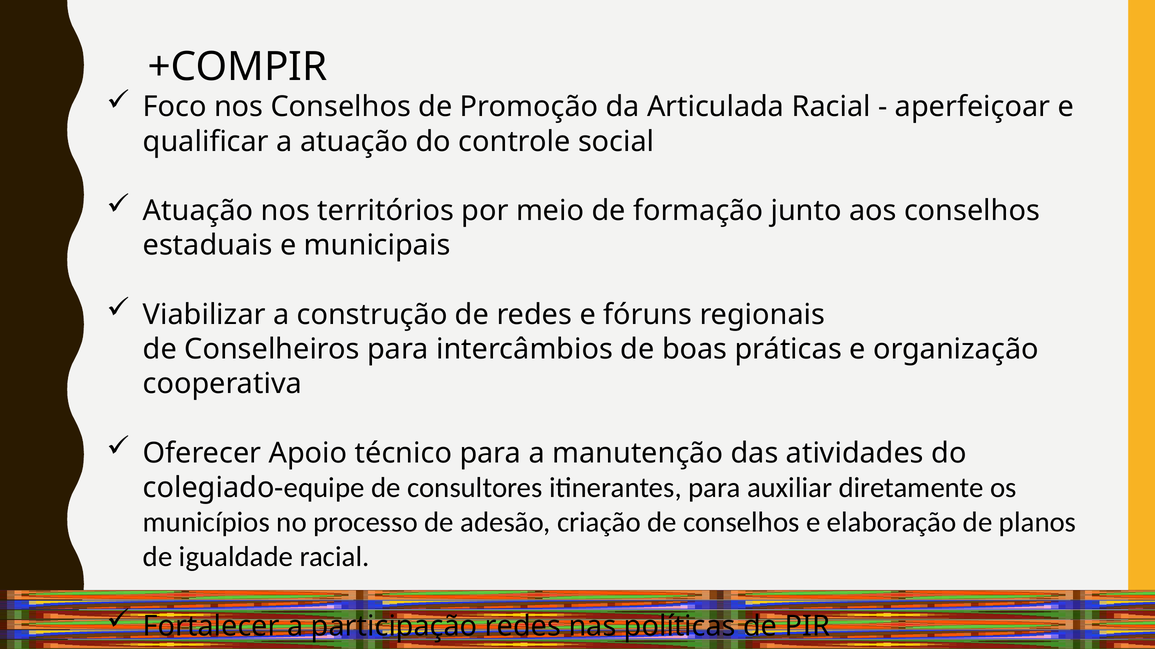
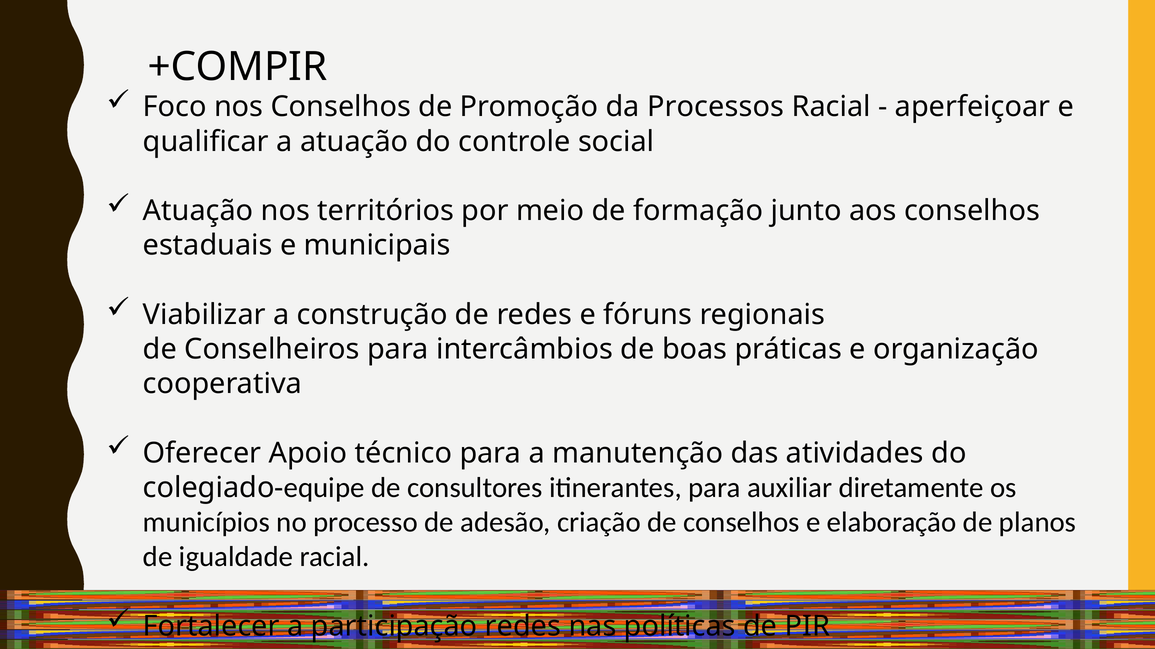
Articulada: Articulada -> Processos
